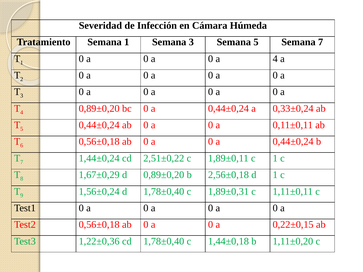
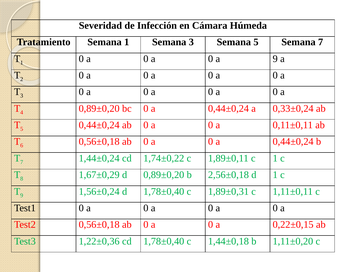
a 4: 4 -> 9
2,51±0,22: 2,51±0,22 -> 1,74±0,22
